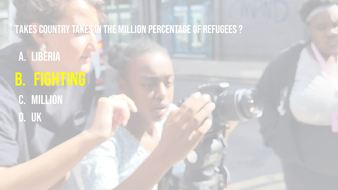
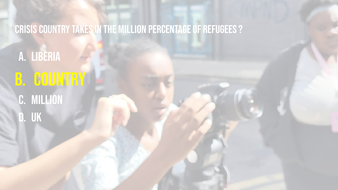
Takes at (26, 29): Takes -> Crisis
fighting at (60, 79): fighting -> country
